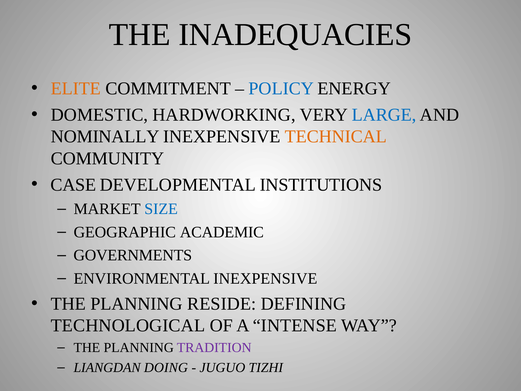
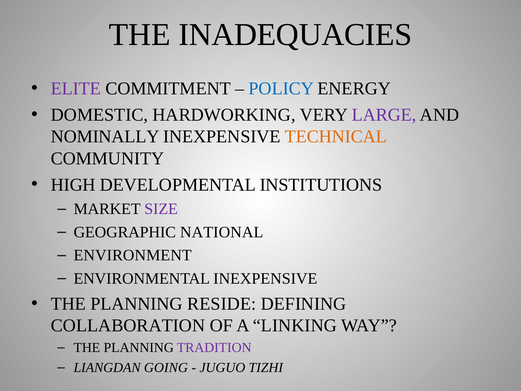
ELITE colour: orange -> purple
LARGE colour: blue -> purple
CASE: CASE -> HIGH
SIZE colour: blue -> purple
ACADEMIC: ACADEMIC -> NATIONAL
GOVERNMENTS: GOVERNMENTS -> ENVIRONMENT
TECHNOLOGICAL: TECHNOLOGICAL -> COLLABORATION
INTENSE: INTENSE -> LINKING
DOING: DOING -> GOING
